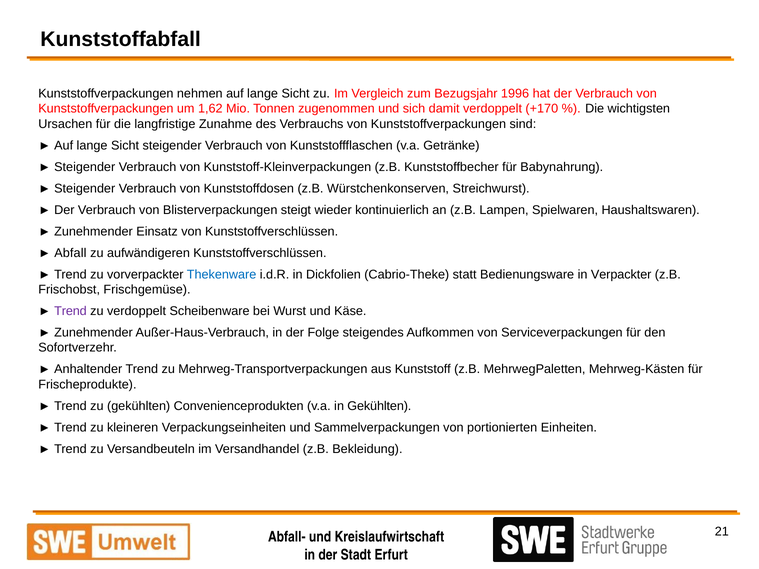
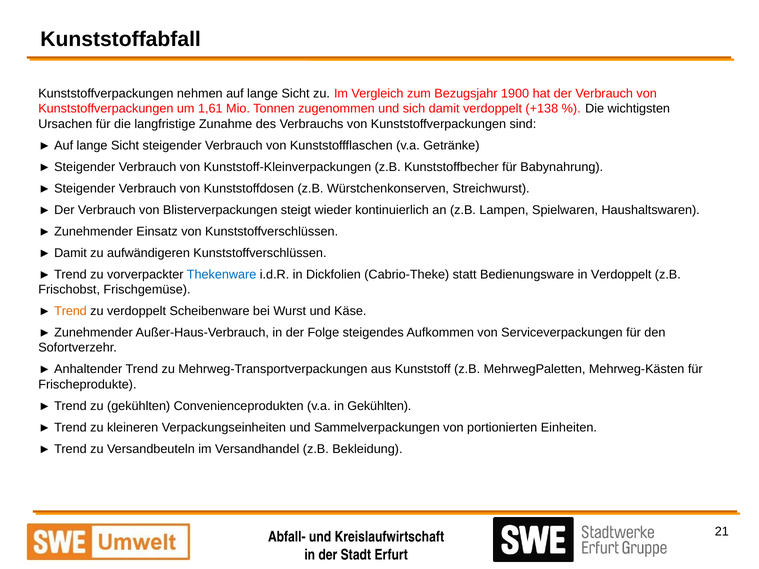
1996: 1996 -> 1900
1,62: 1,62 -> 1,61
+170: +170 -> +138
Abfall at (70, 253): Abfall -> Damit
in Verpackter: Verpackter -> Verdoppelt
Trend at (71, 311) colour: purple -> orange
